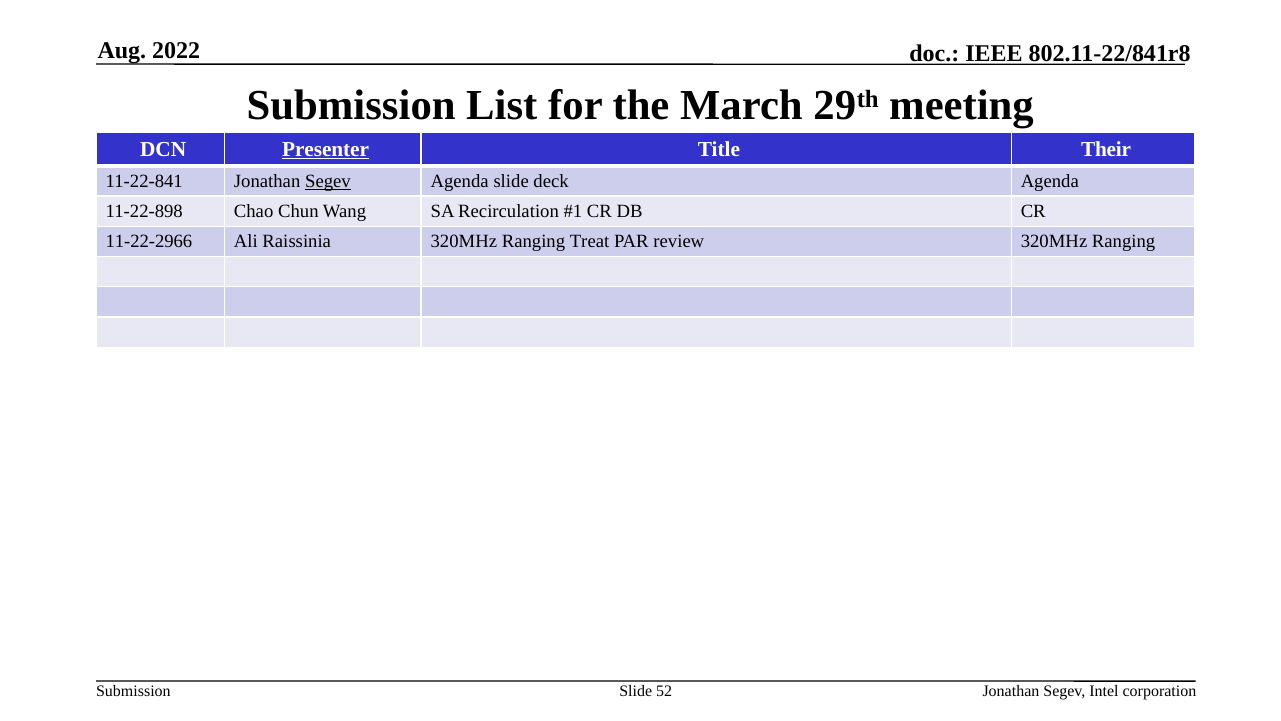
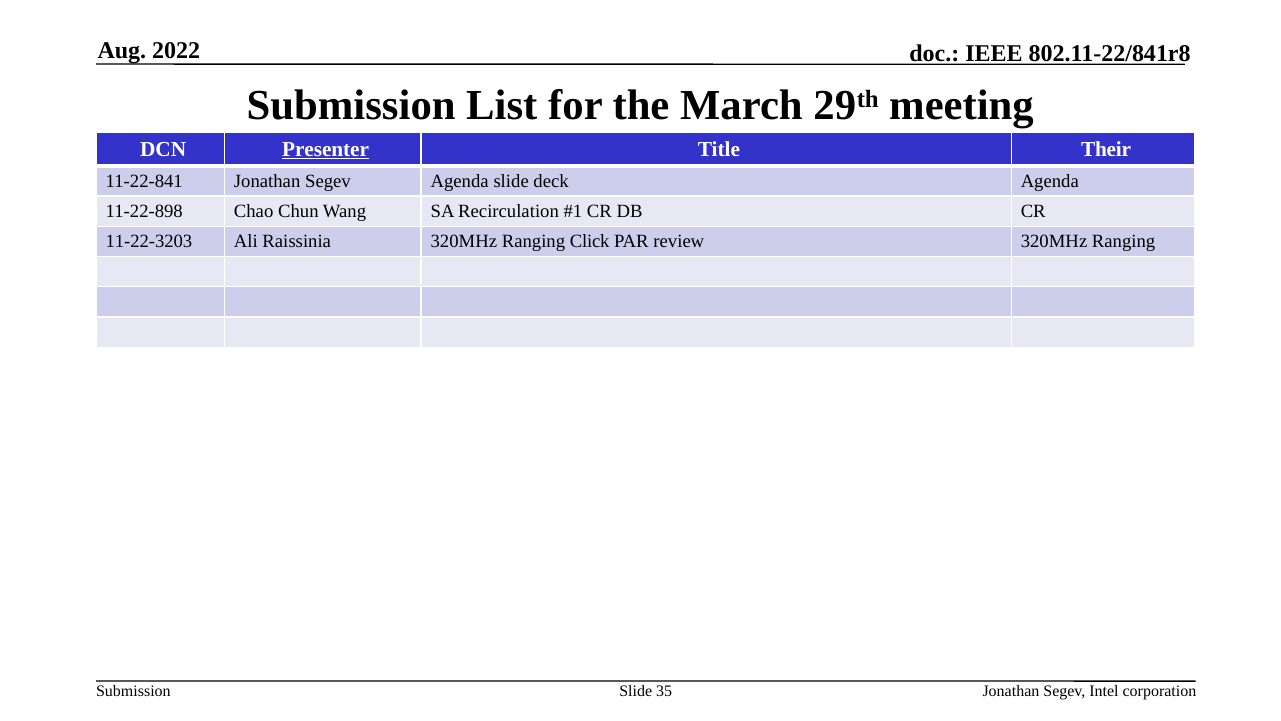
Segev at (328, 181) underline: present -> none
11-22-2966: 11-22-2966 -> 11-22-3203
Treat: Treat -> Click
52: 52 -> 35
